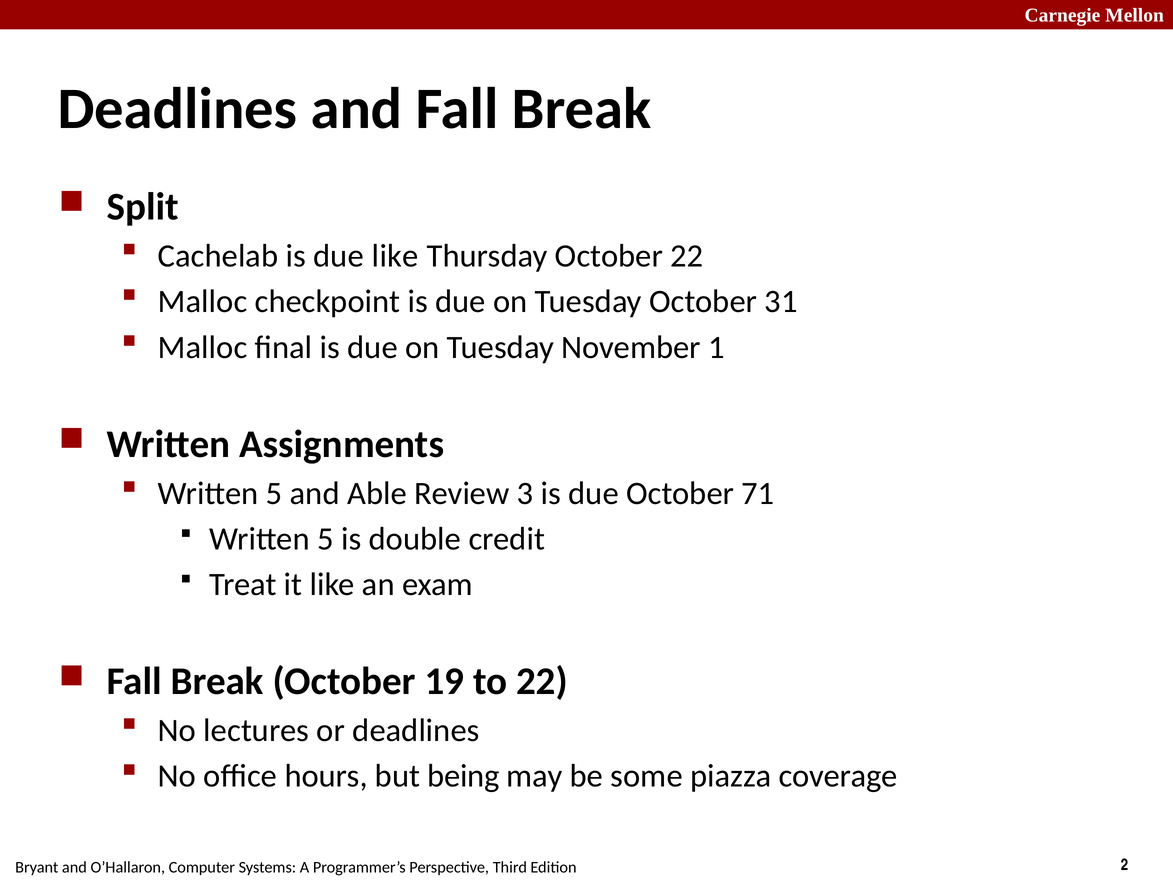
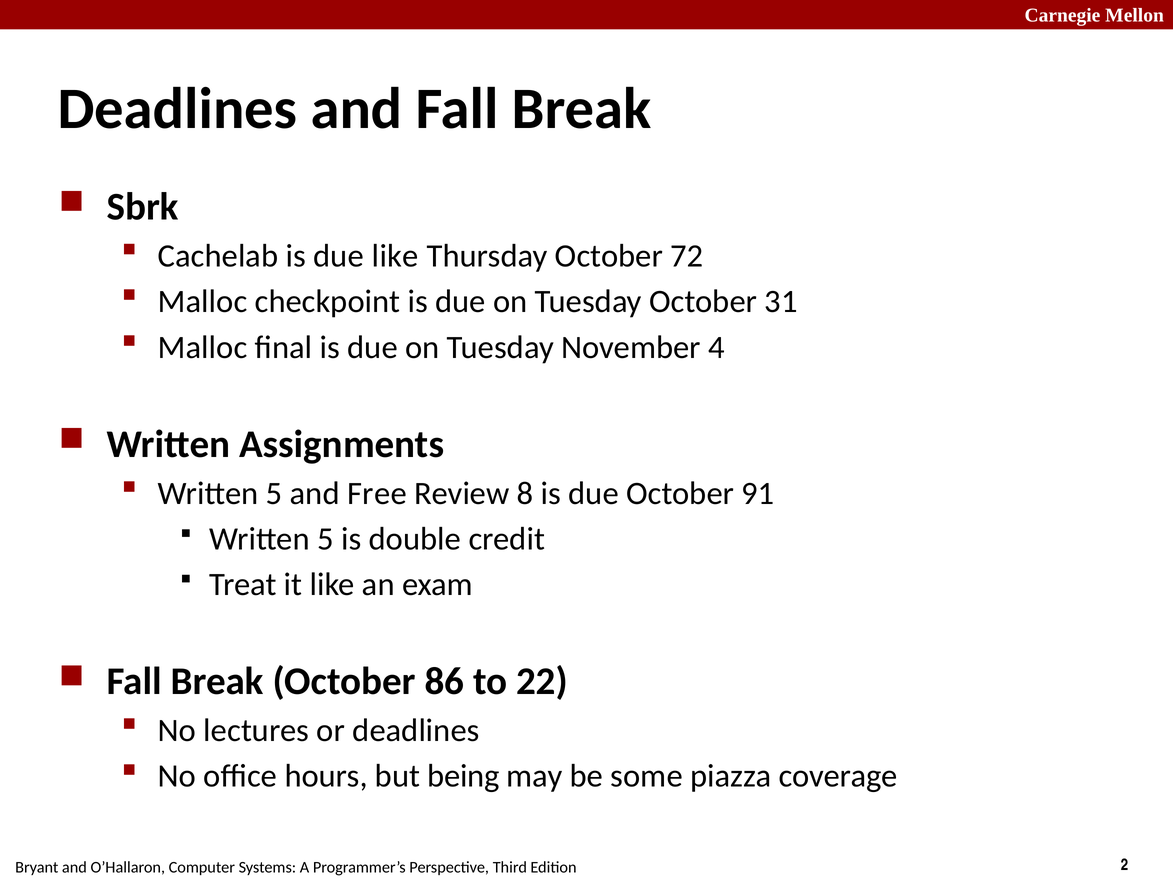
Split: Split -> Sbrk
October 22: 22 -> 72
1: 1 -> 4
Able: Able -> Free
3: 3 -> 8
71: 71 -> 91
19: 19 -> 86
